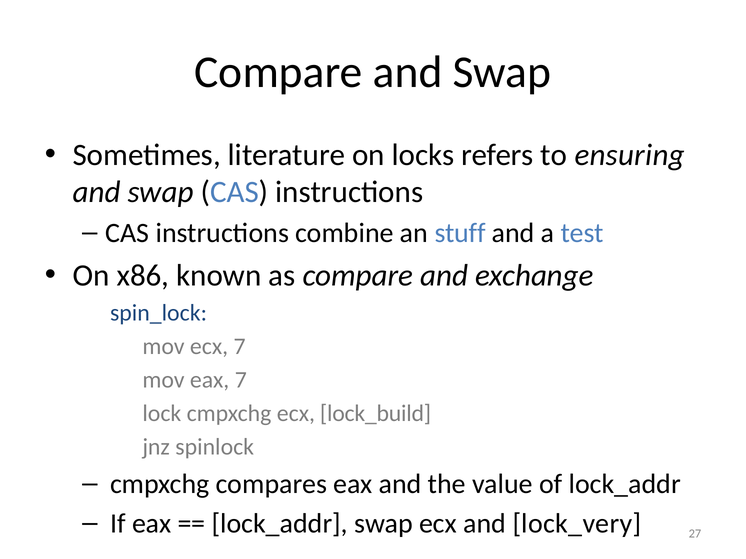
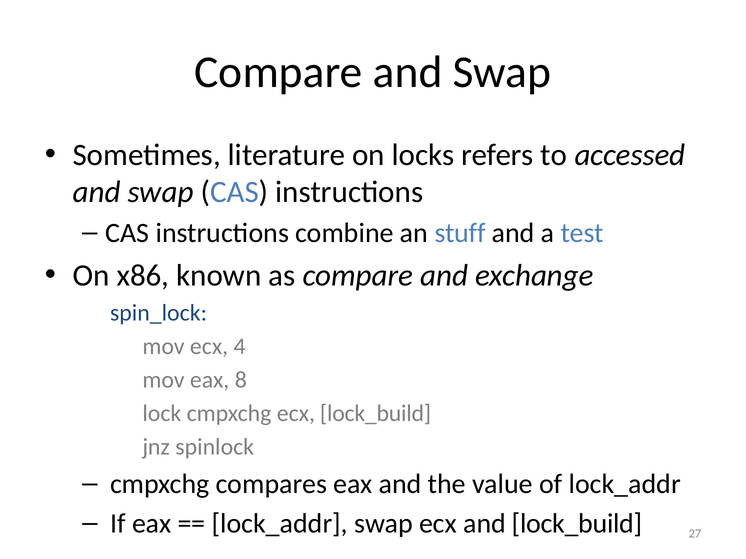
ensuring: ensuring -> accessed
ecx 7: 7 -> 4
eax 7: 7 -> 8
and lock_very: lock_very -> lock_build
